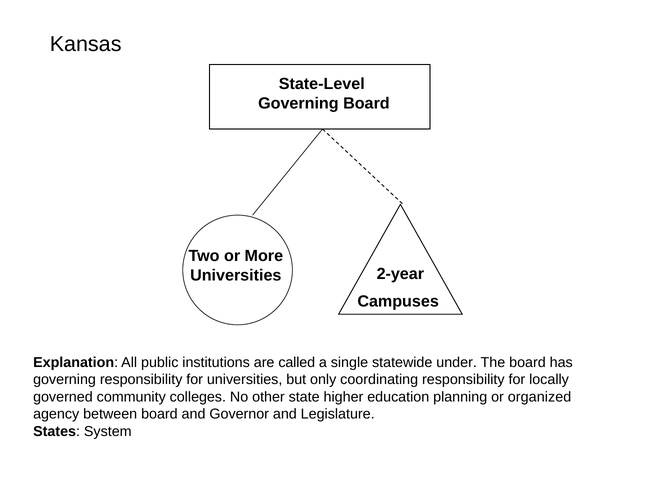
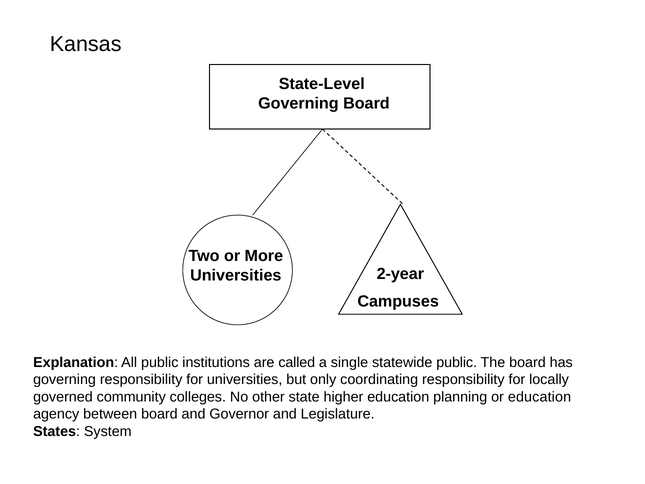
statewide under: under -> public
or organized: organized -> education
